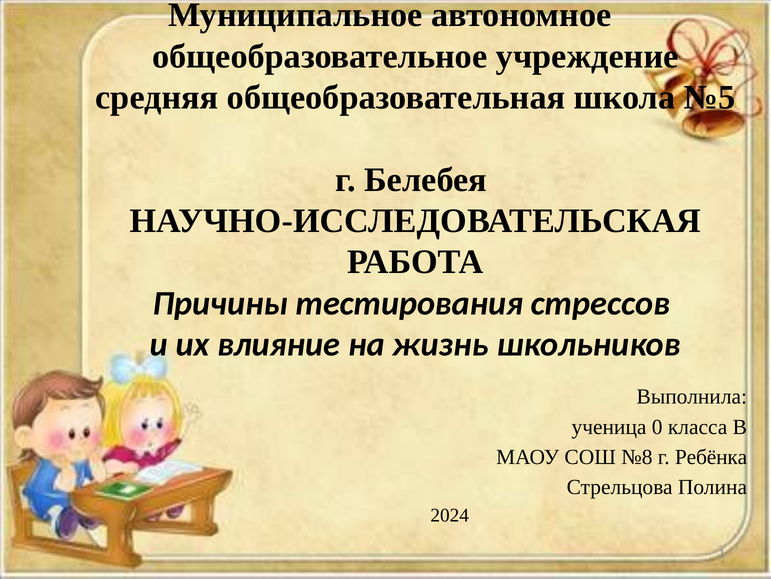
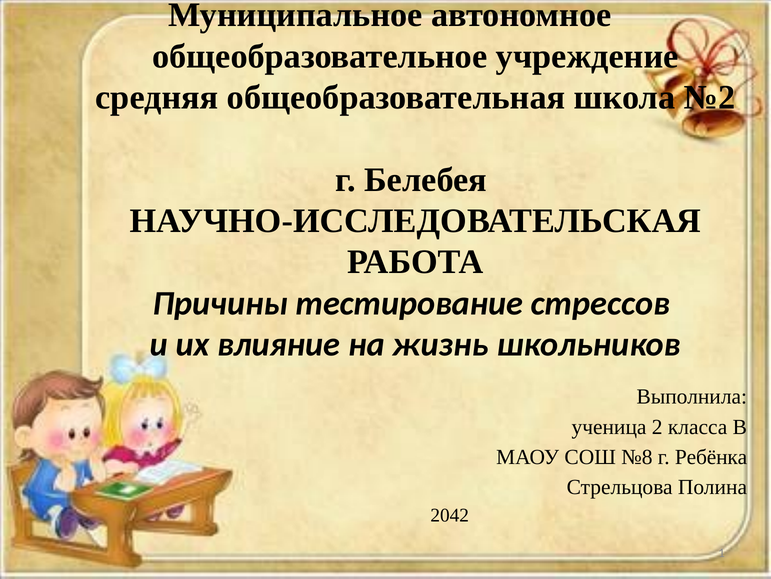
№5: №5 -> №2
тестирования: тестирования -> тестирование
0: 0 -> 2
2024: 2024 -> 2042
